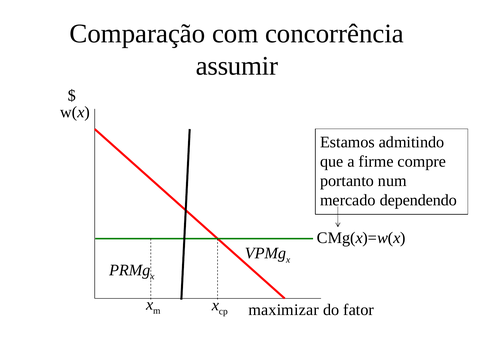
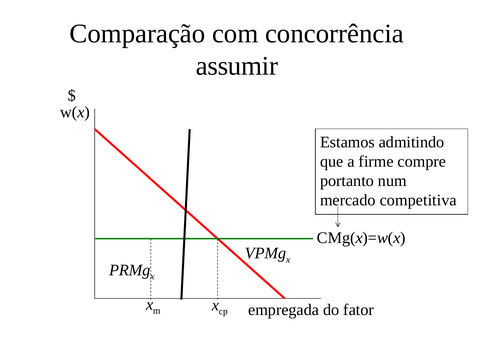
dependendo: dependendo -> competitiva
maximizar: maximizar -> empregada
